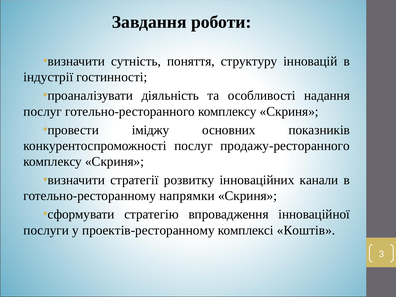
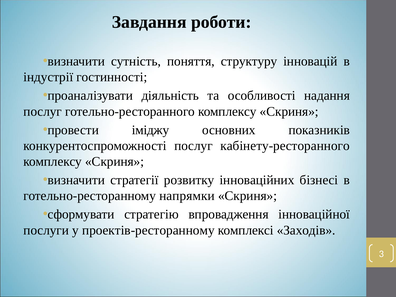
продажу-ресторанного: продажу-ресторанного -> кабінету-ресторанного
канали: канали -> бізнесі
Коштів: Коштів -> Заходів
